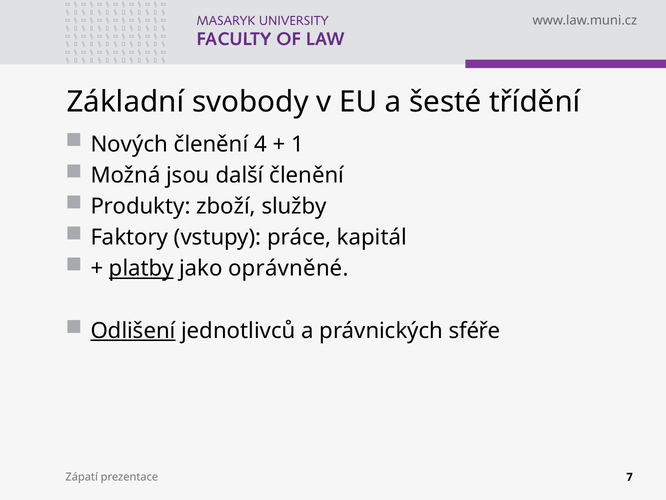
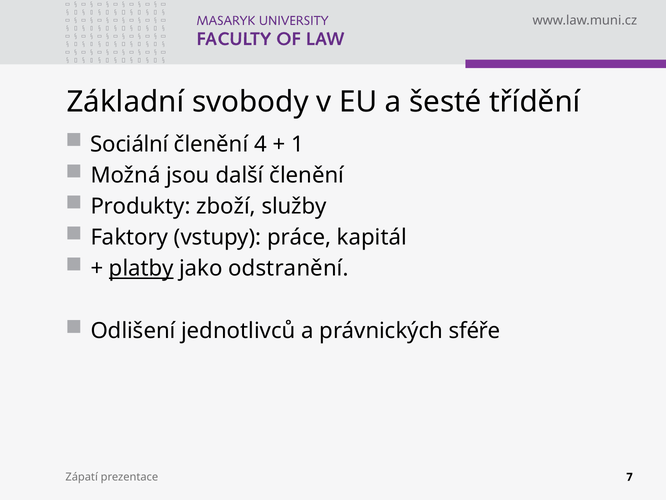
Nových: Nových -> Sociální
oprávněné: oprávněné -> odstranění
Odlišení underline: present -> none
